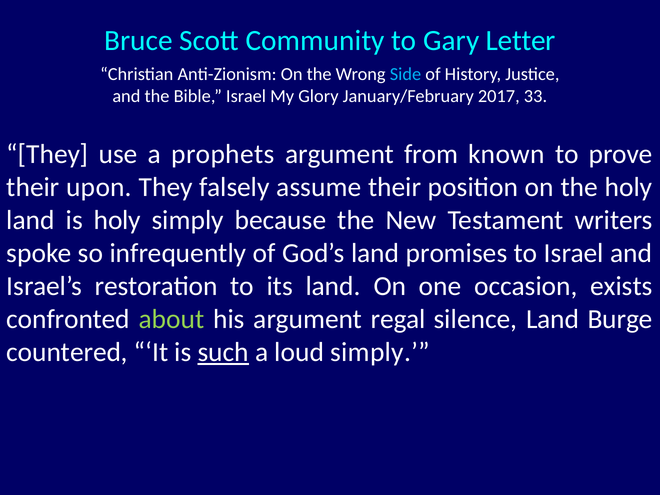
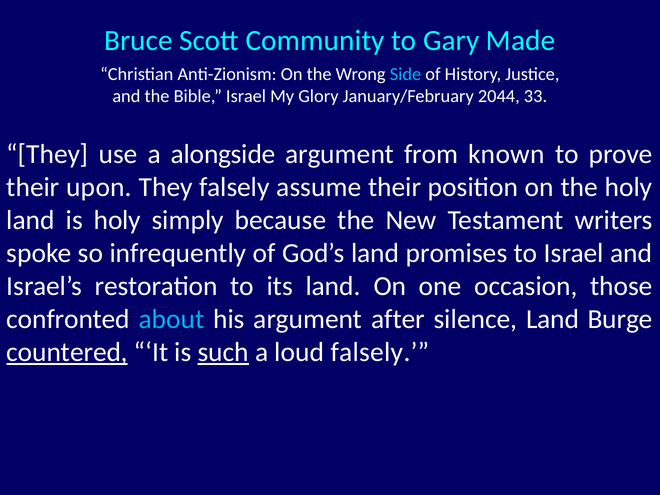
Letter: Letter -> Made
2017: 2017 -> 2044
prophets: prophets -> alongside
exists: exists -> those
about colour: light green -> light blue
regal: regal -> after
countered underline: none -> present
loud simply: simply -> falsely
